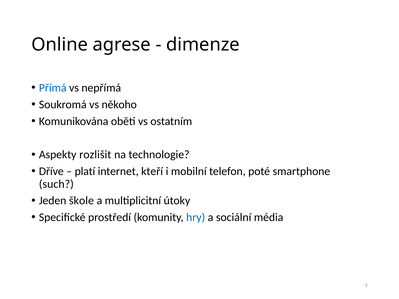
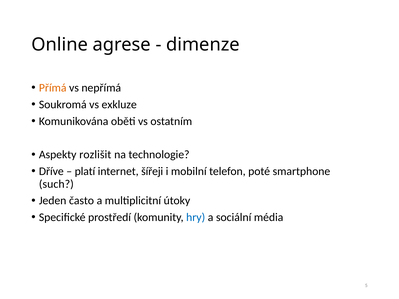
Přímá colour: blue -> orange
někoho: někoho -> exkluze
kteří: kteří -> šířeji
škole: škole -> často
